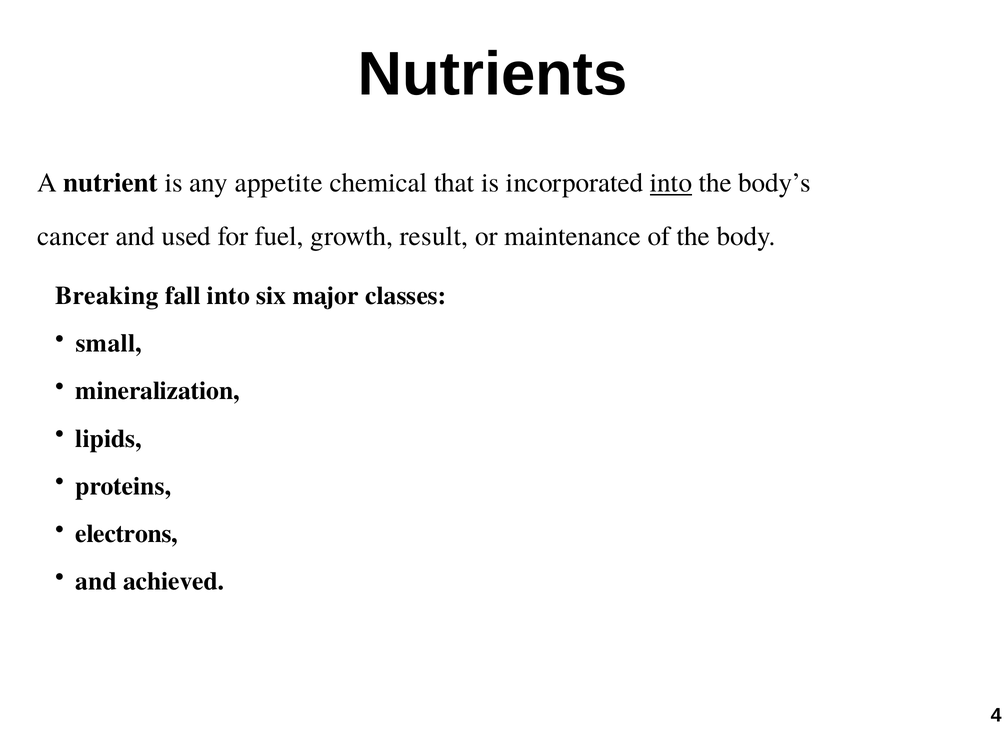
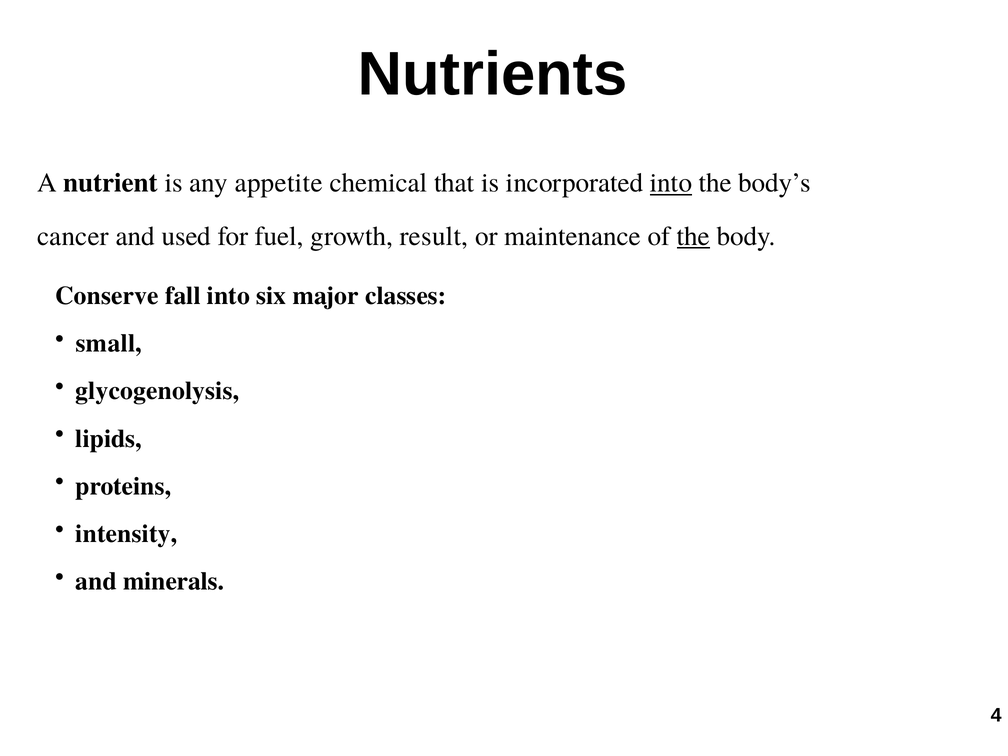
the at (693, 236) underline: none -> present
Breaking: Breaking -> Conserve
mineralization: mineralization -> glycogenolysis
electrons: electrons -> intensity
achieved: achieved -> minerals
